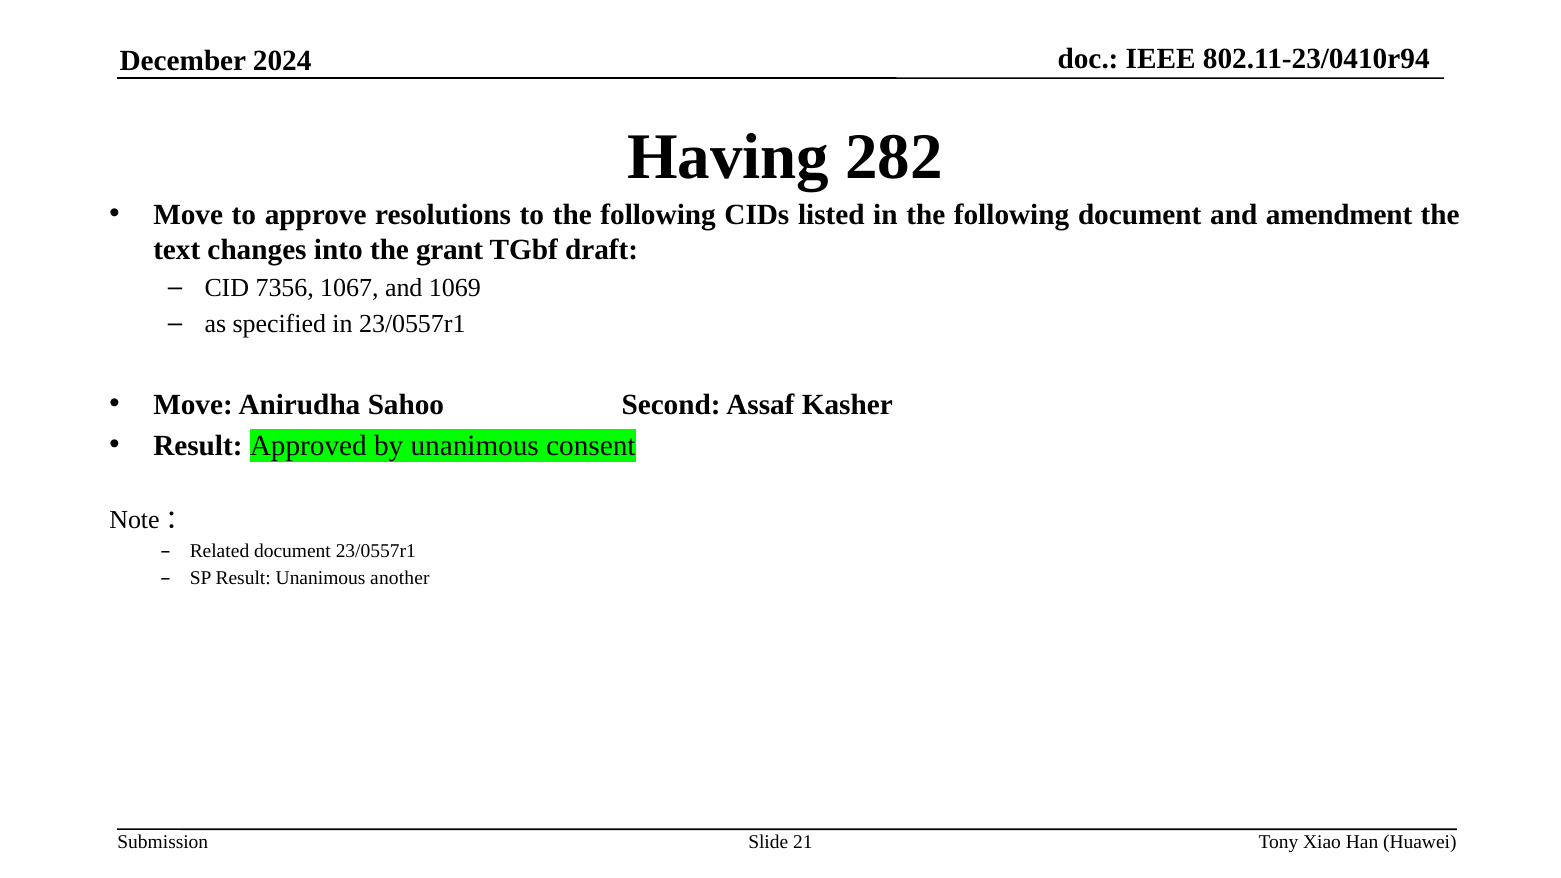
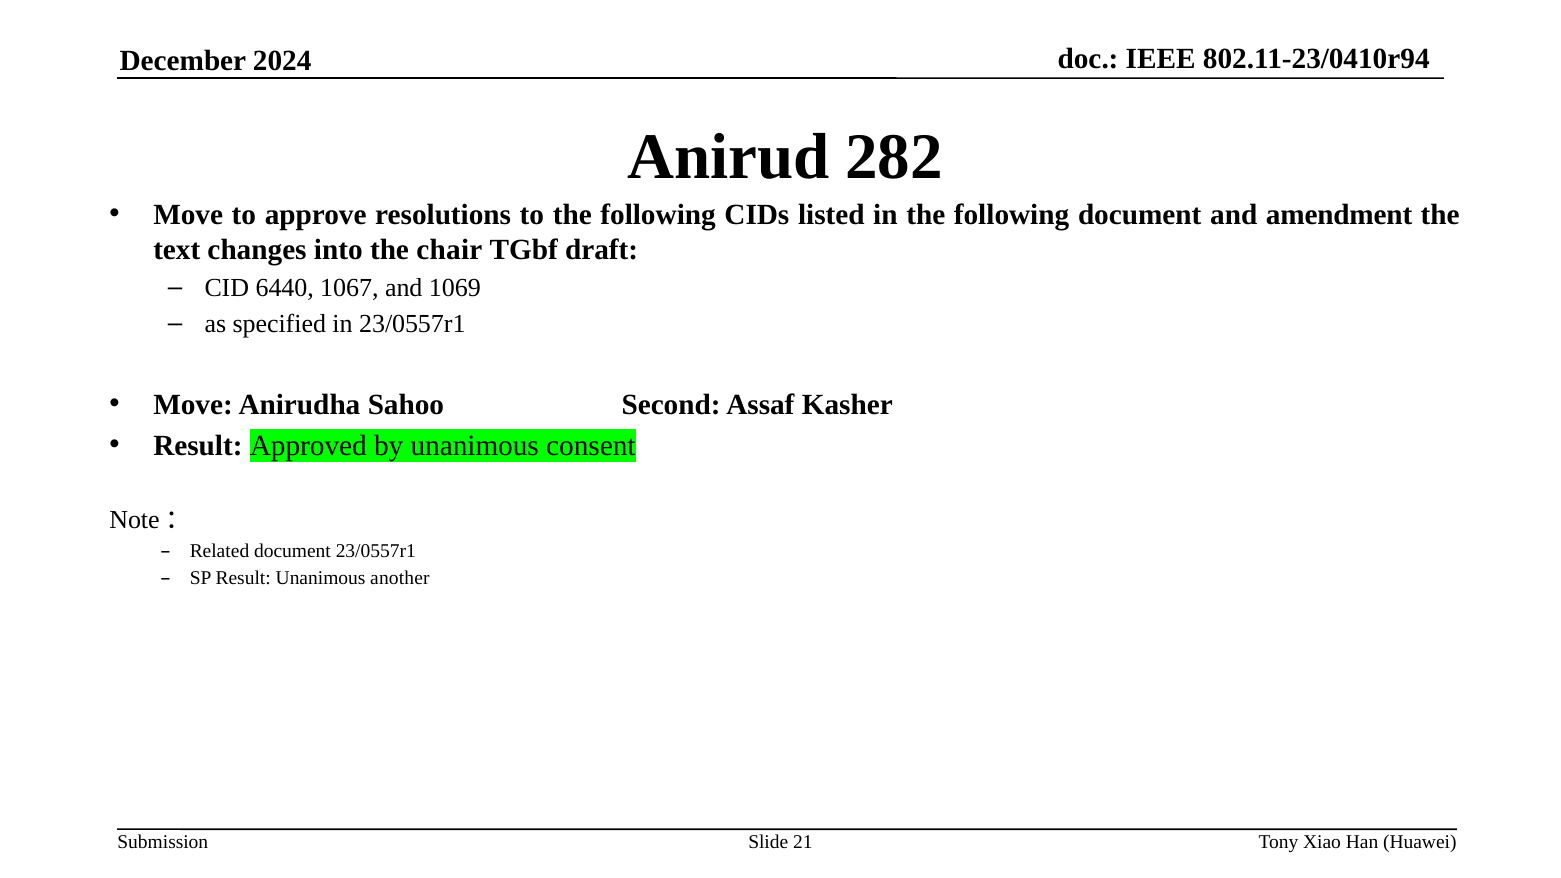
Having: Having -> Anirud
grant: grant -> chair
7356: 7356 -> 6440
